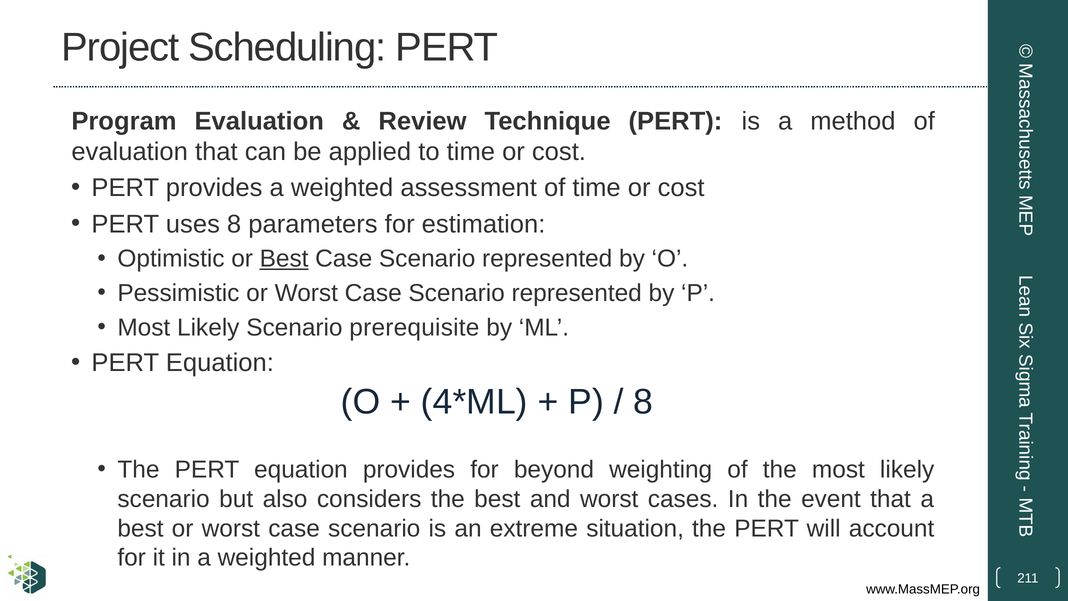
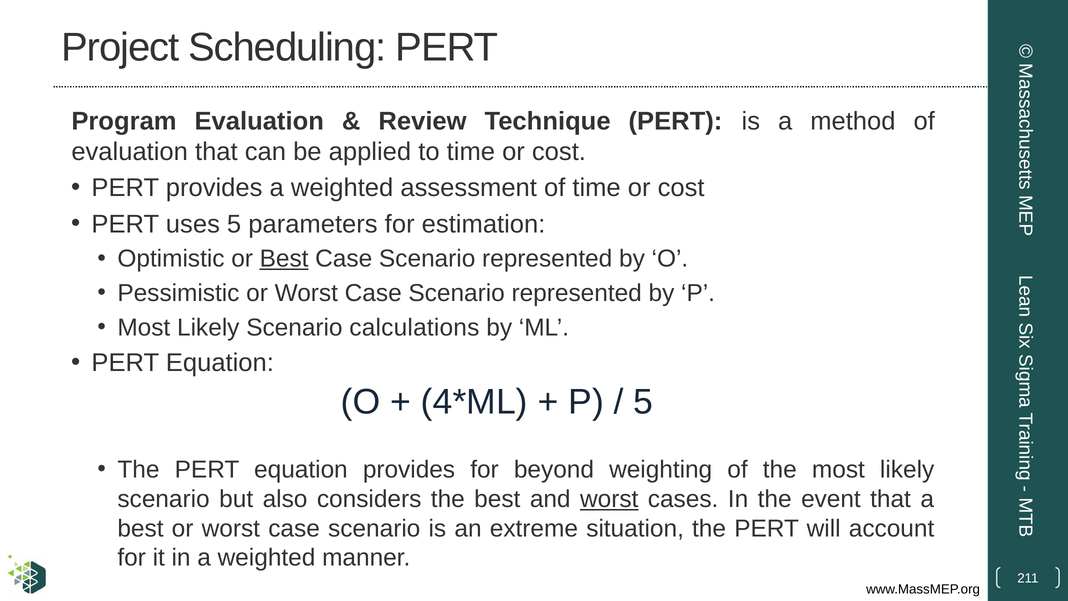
uses 8: 8 -> 5
prerequisite: prerequisite -> calculations
8 at (643, 402): 8 -> 5
worst at (609, 499) underline: none -> present
